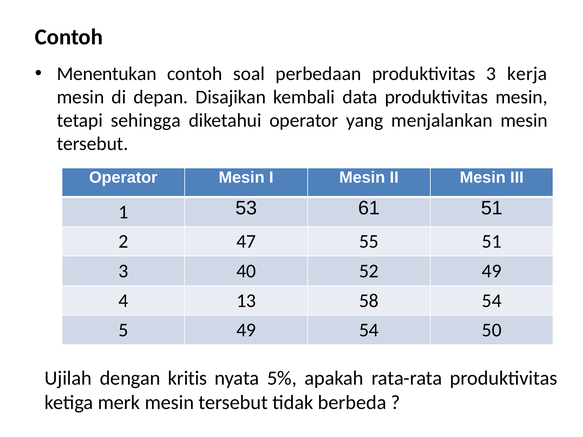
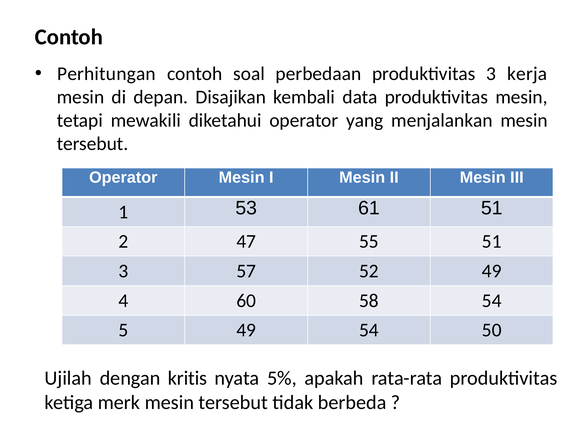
Menentukan: Menentukan -> Perhitungan
sehingga: sehingga -> mewakili
40: 40 -> 57
13: 13 -> 60
